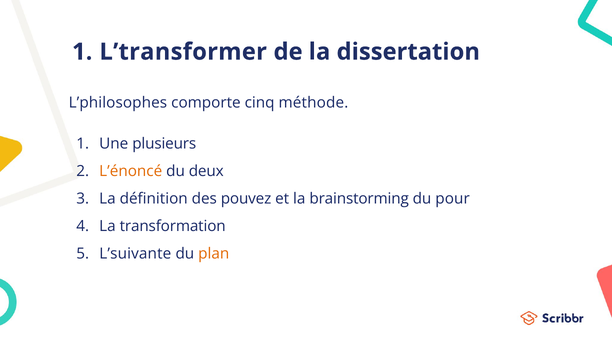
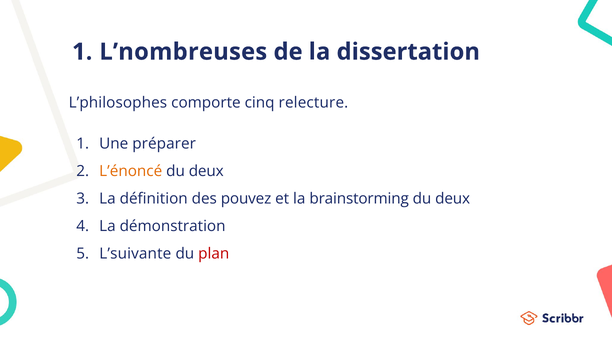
L’transformer: L’transformer -> L’nombreuses
méthode: méthode -> relecture
plusieurs: plusieurs -> préparer
pour at (453, 199): pour -> deux
transformation: transformation -> démonstration
plan colour: orange -> red
